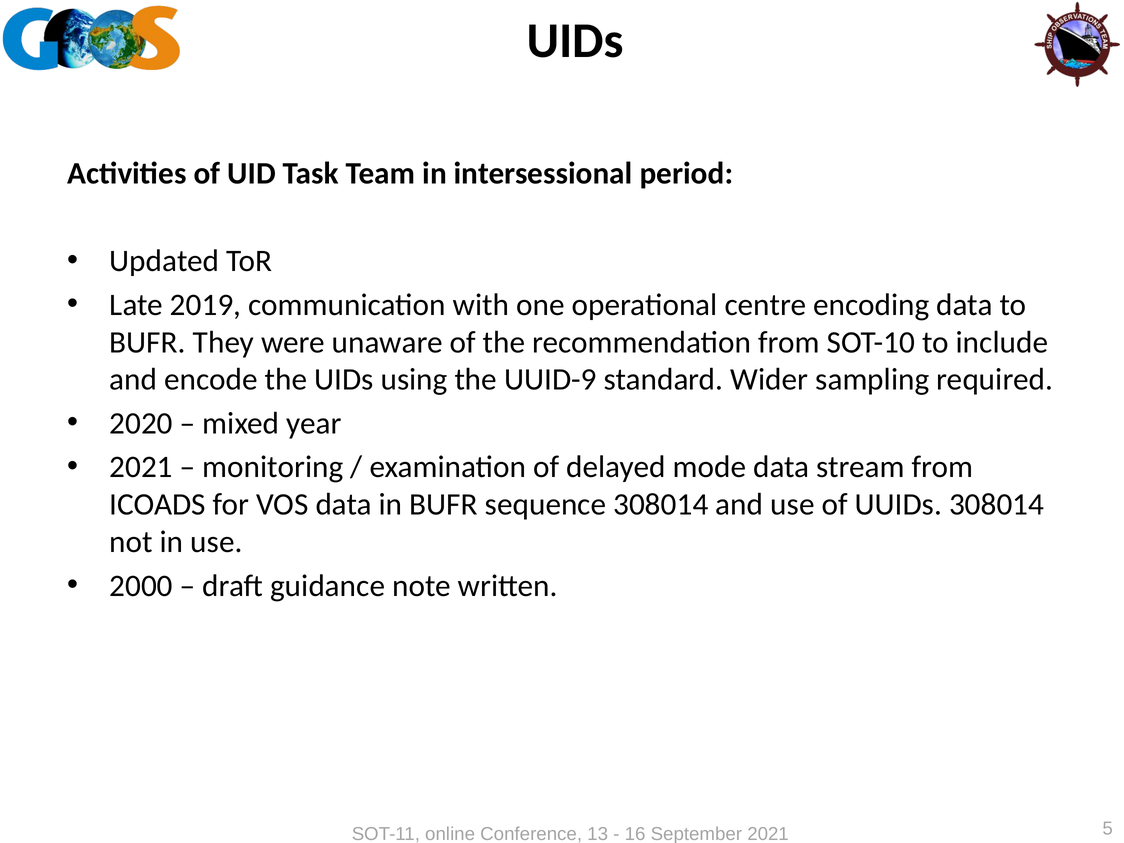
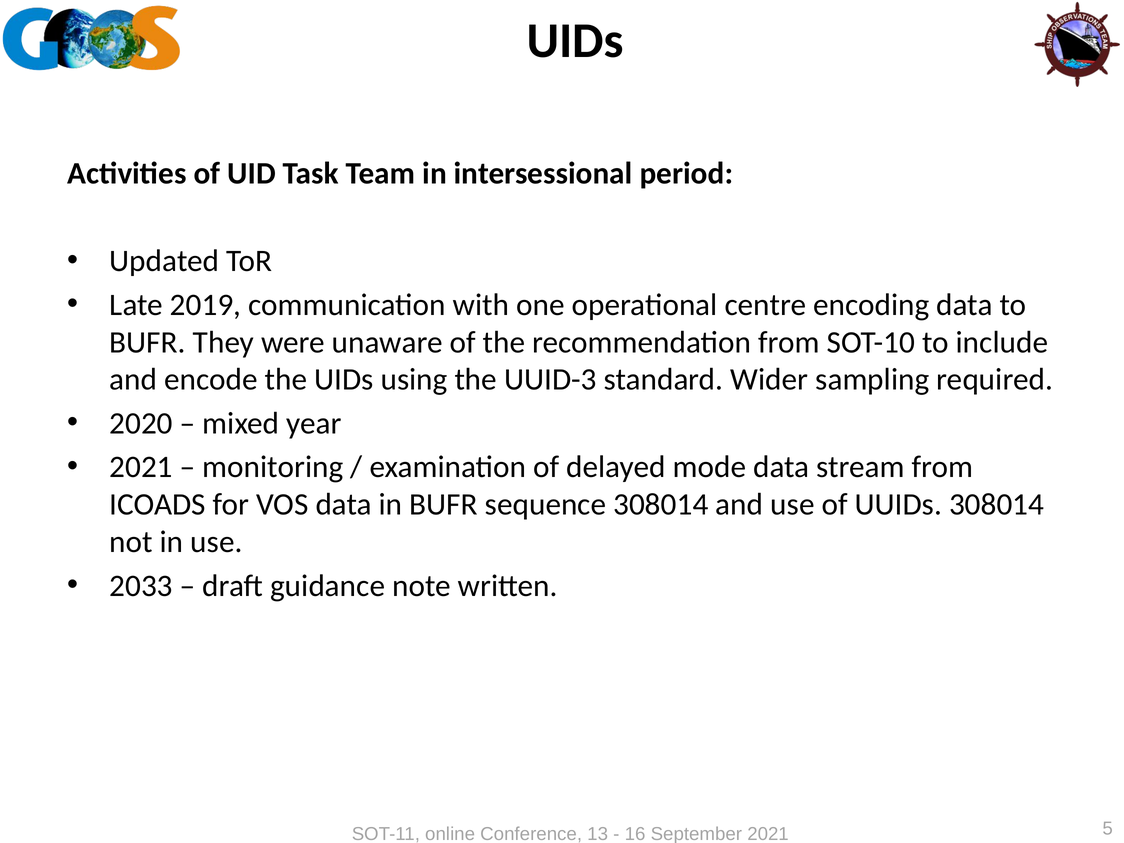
UUID-9: UUID-9 -> UUID-3
2000: 2000 -> 2033
